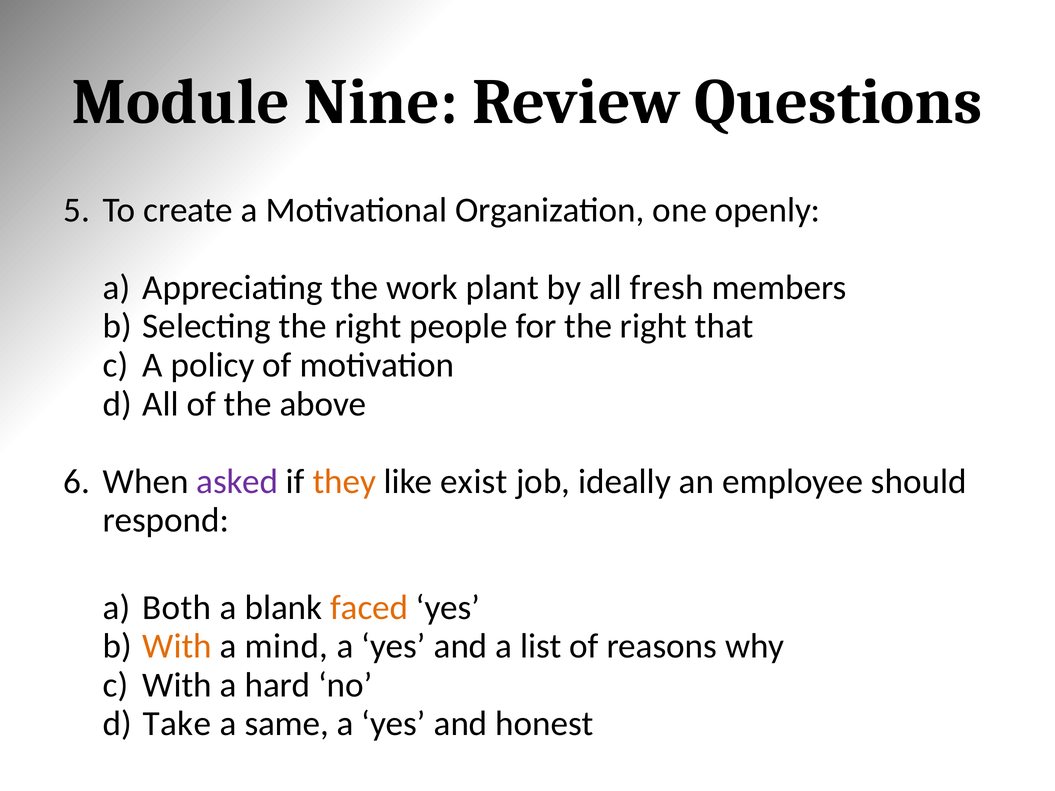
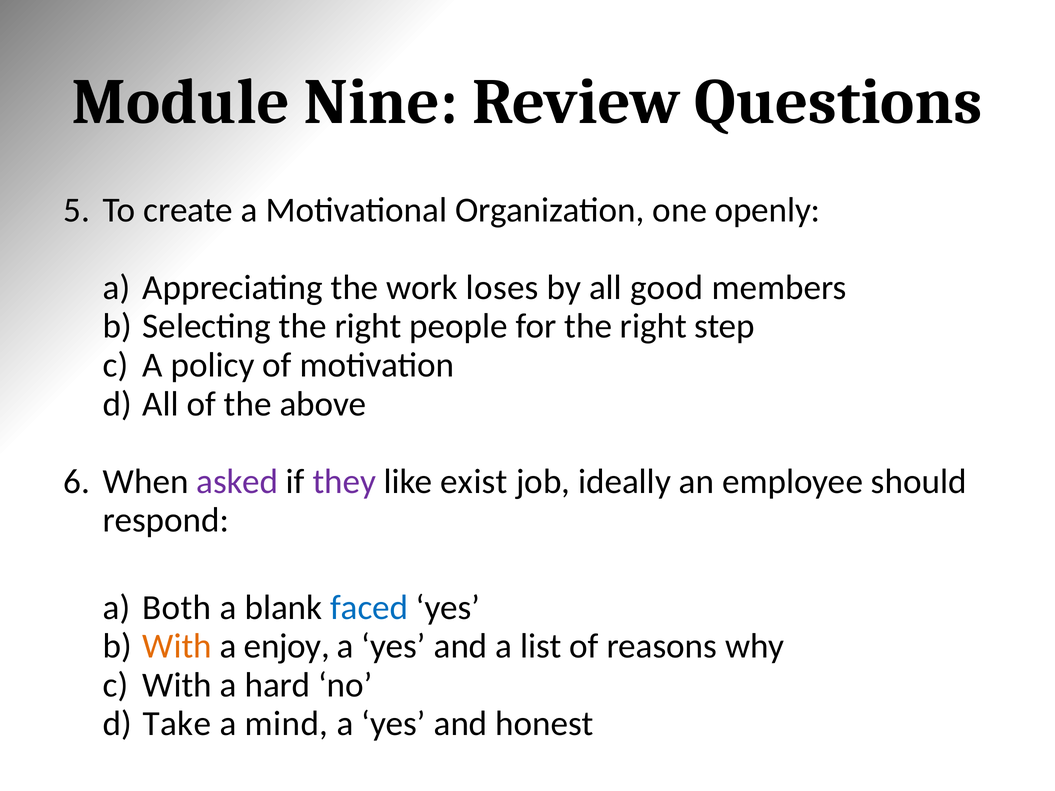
plant: plant -> loses
fresh: fresh -> good
that: that -> step
they colour: orange -> purple
faced colour: orange -> blue
mind: mind -> enjoy
same: same -> mind
